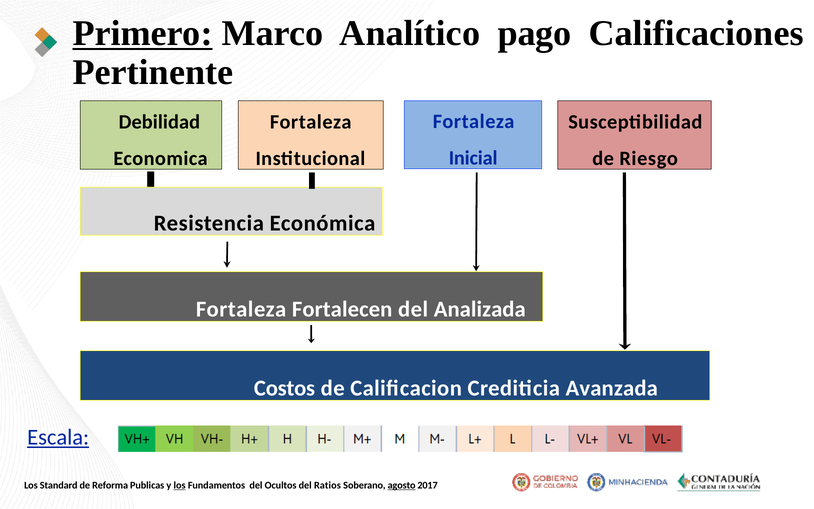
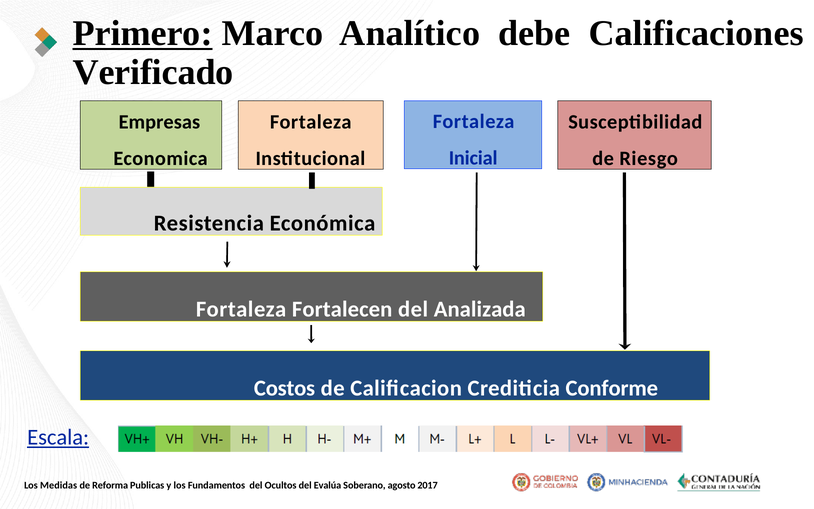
pago: pago -> debe
Pertinente: Pertinente -> Verificado
Debilidad: Debilidad -> Empresas
Avanzada: Avanzada -> Conforme
Standard: Standard -> Medidas
los at (180, 485) underline: present -> none
Ratios: Ratios -> Evalúa
agosto underline: present -> none
